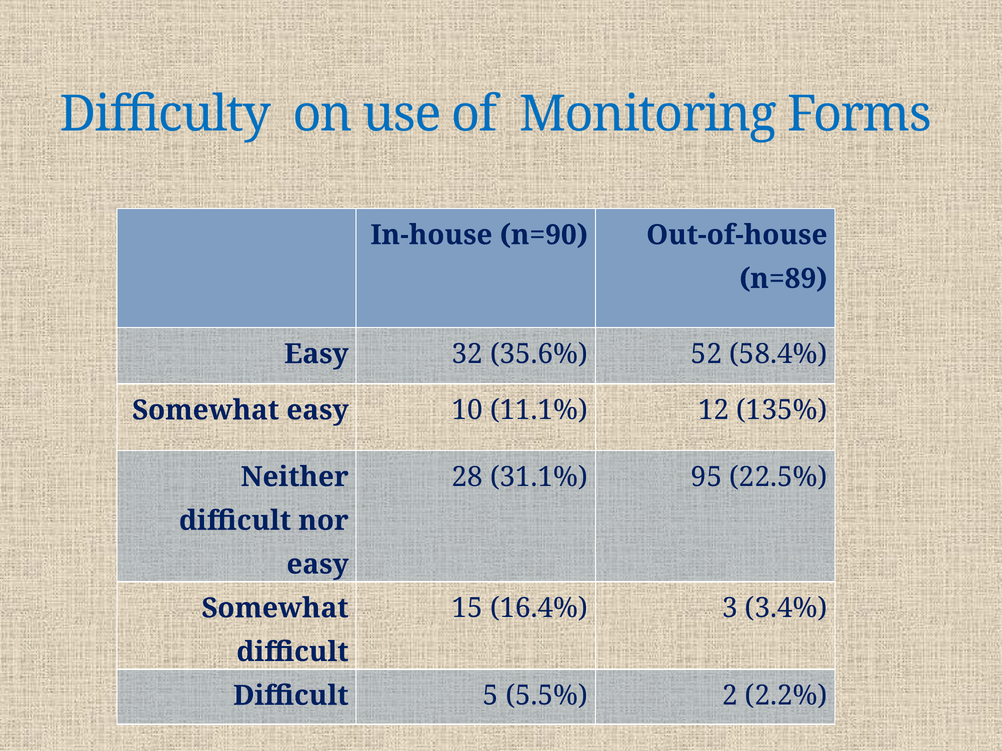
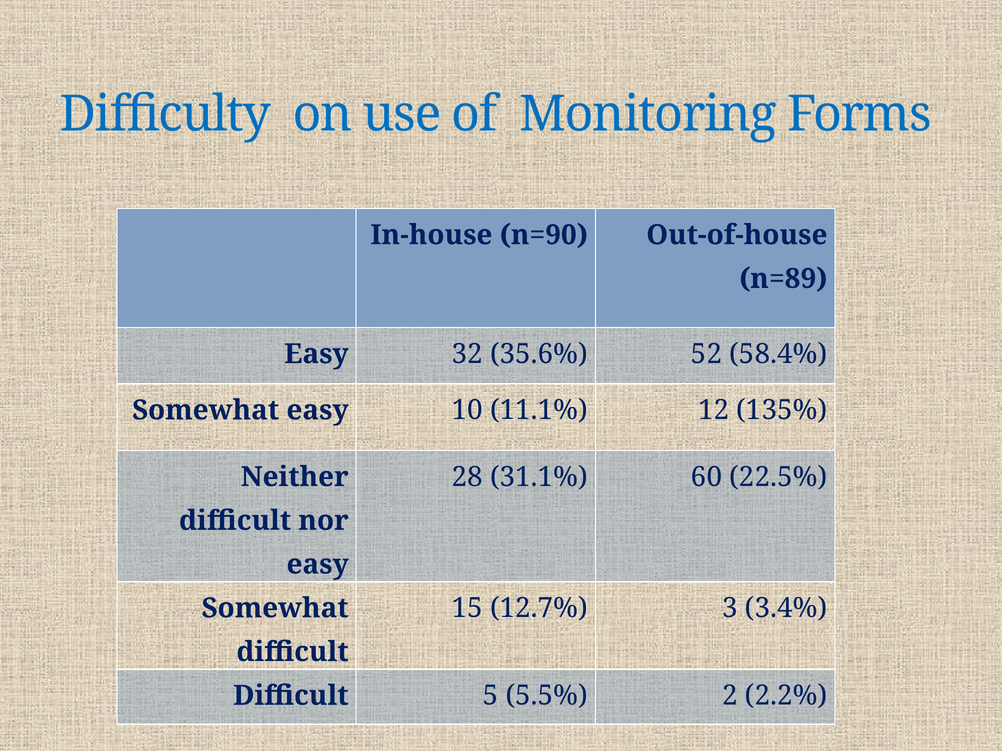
95: 95 -> 60
16.4%: 16.4% -> 12.7%
